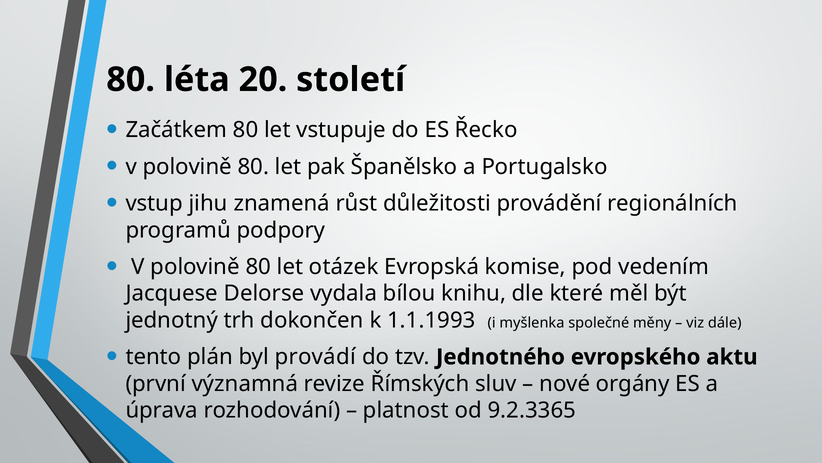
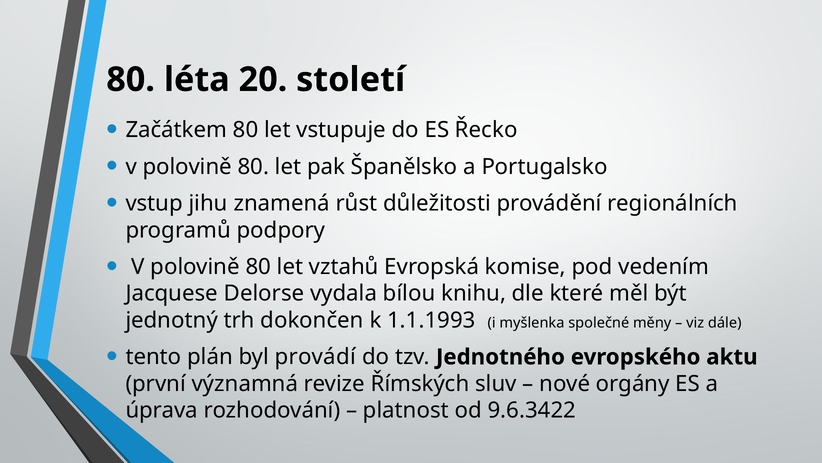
otázek: otázek -> vztahů
9.2.3365: 9.2.3365 -> 9.6.3422
